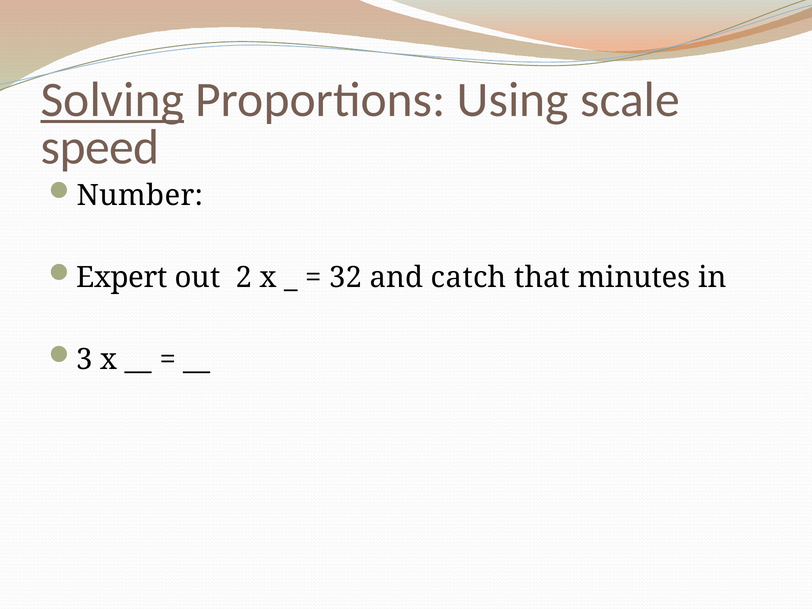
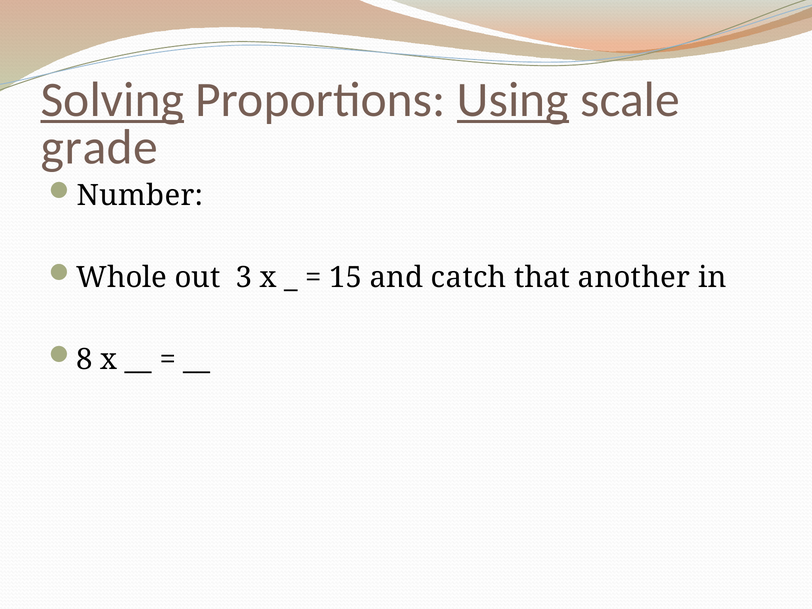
Using underline: none -> present
speed: speed -> grade
Expert: Expert -> Whole
2: 2 -> 3
32: 32 -> 15
minutes: minutes -> another
3: 3 -> 8
